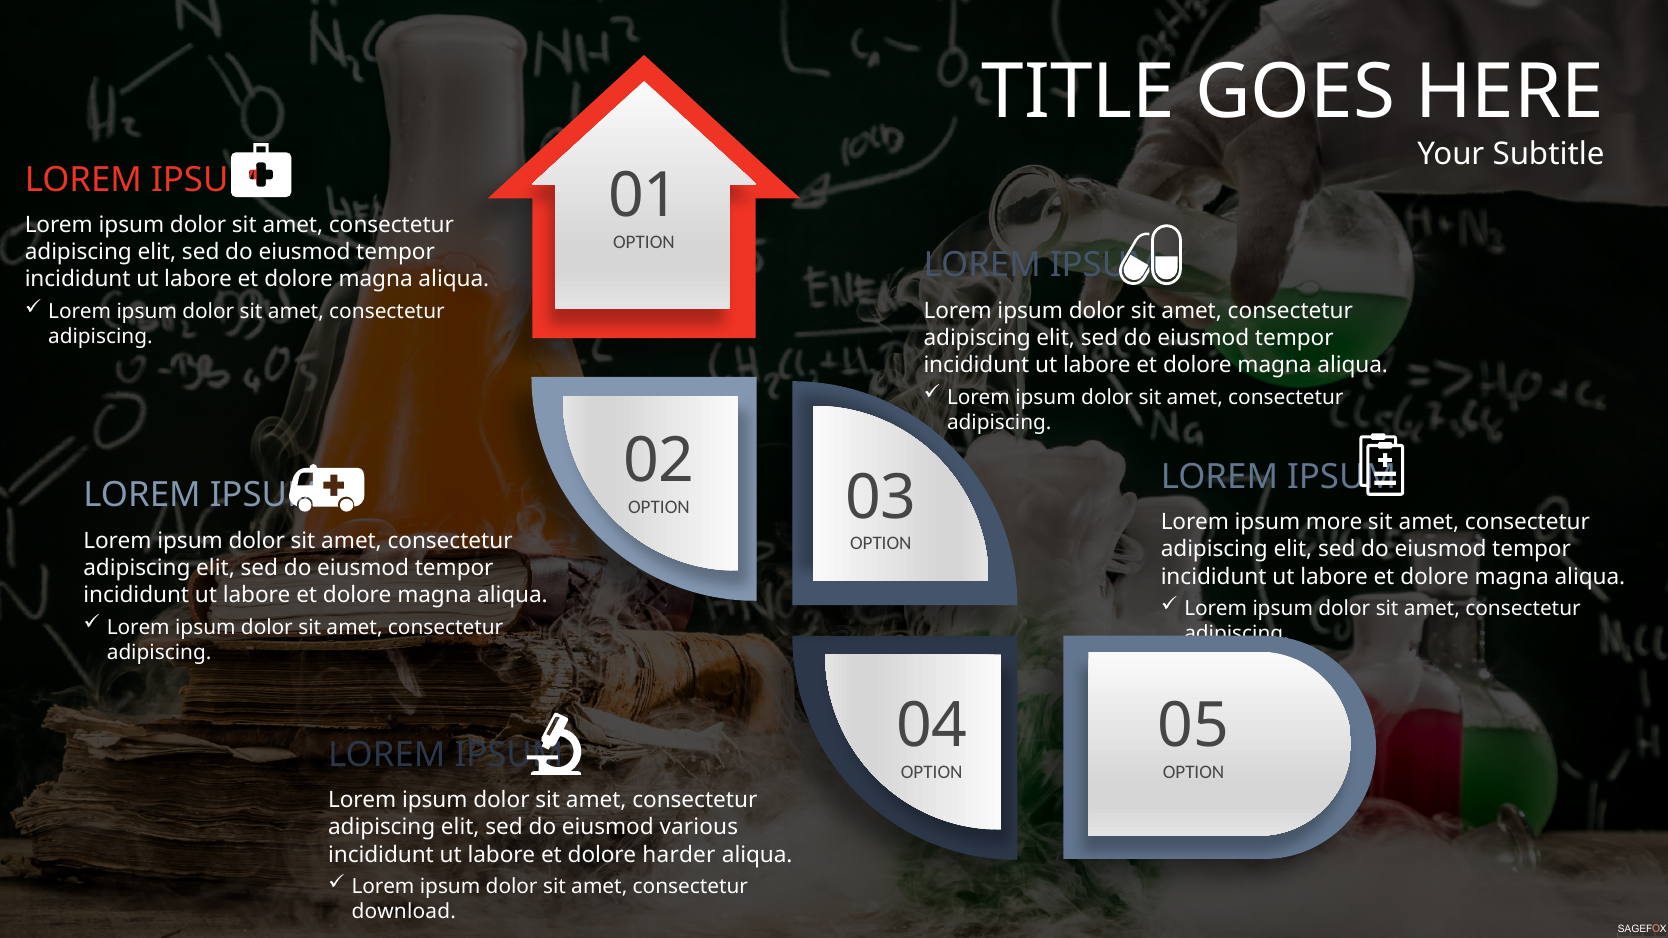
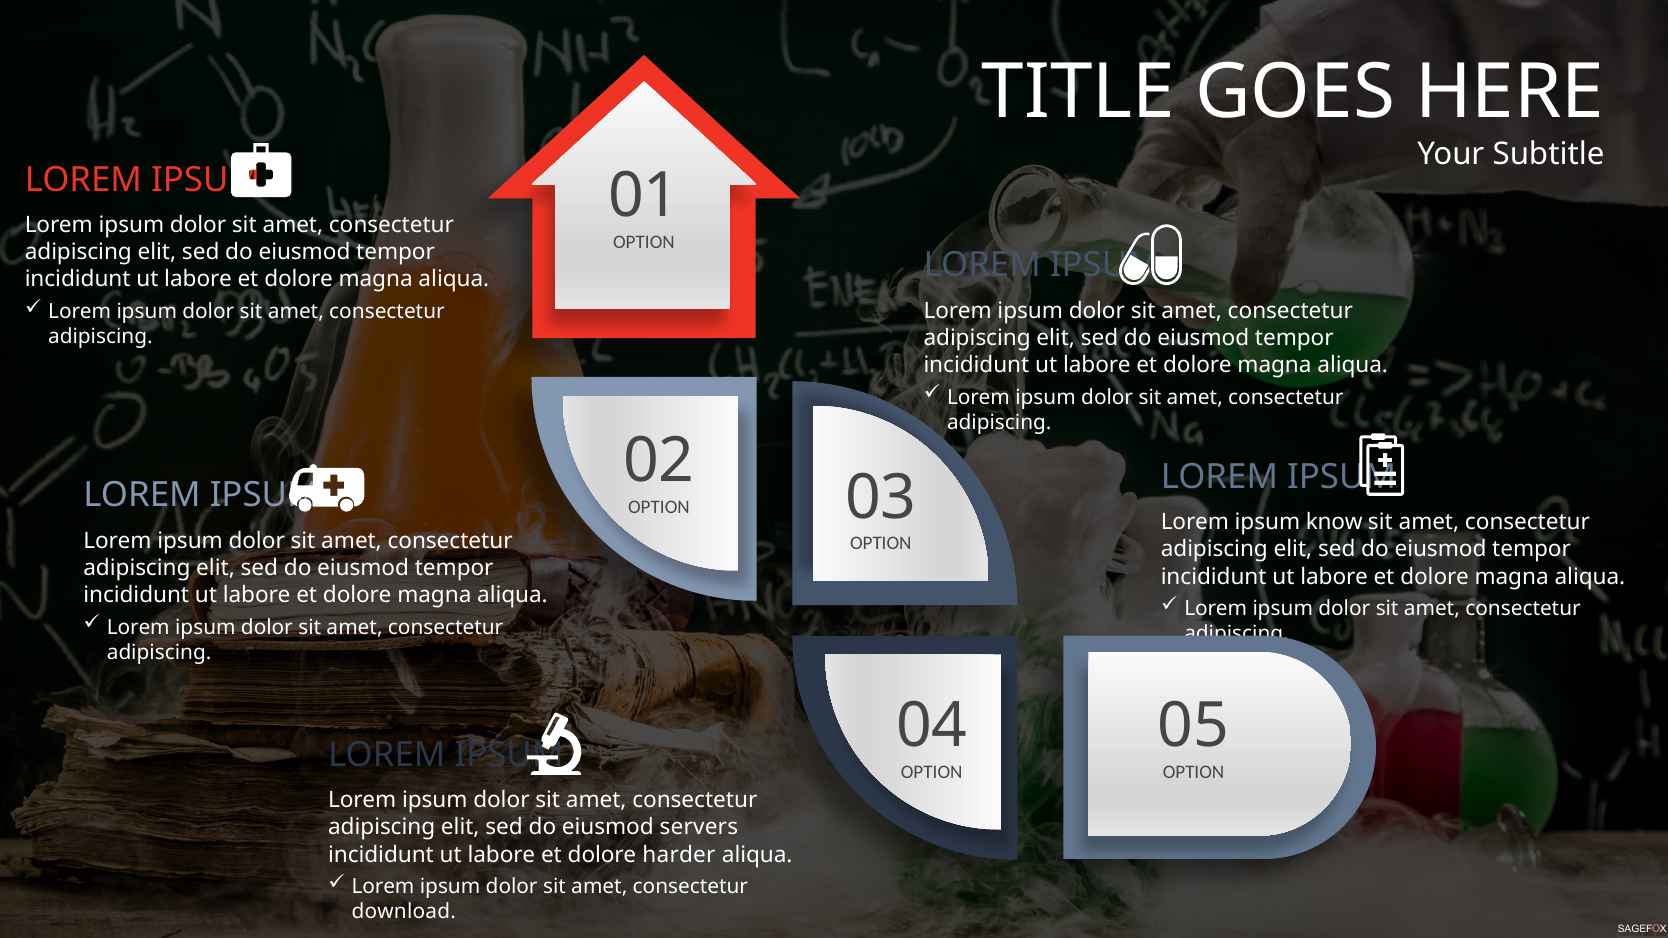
more: more -> know
various: various -> servers
